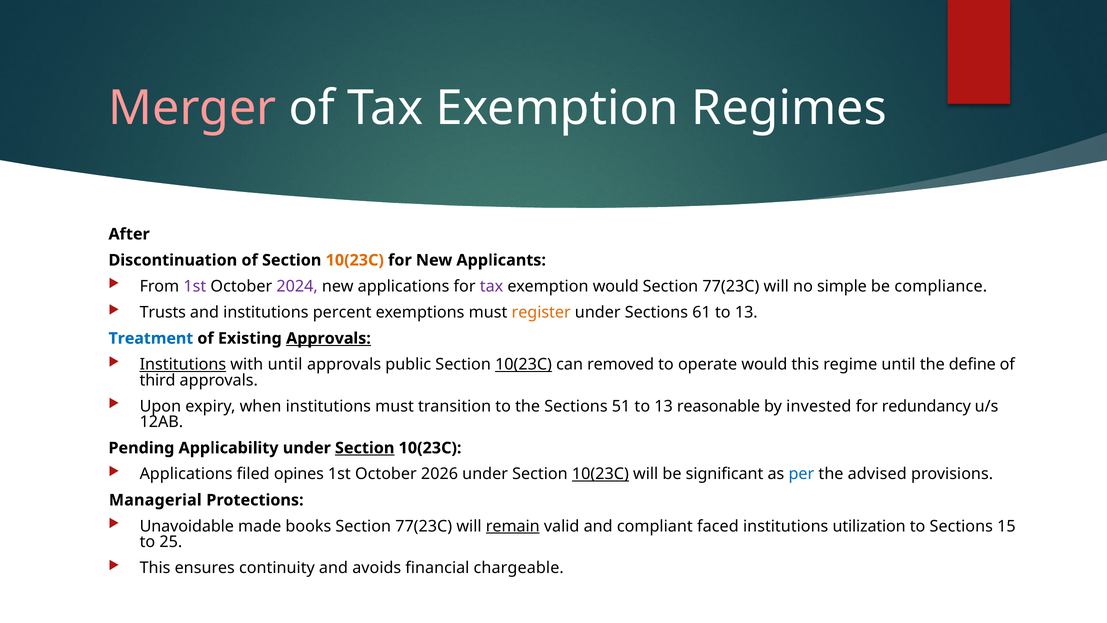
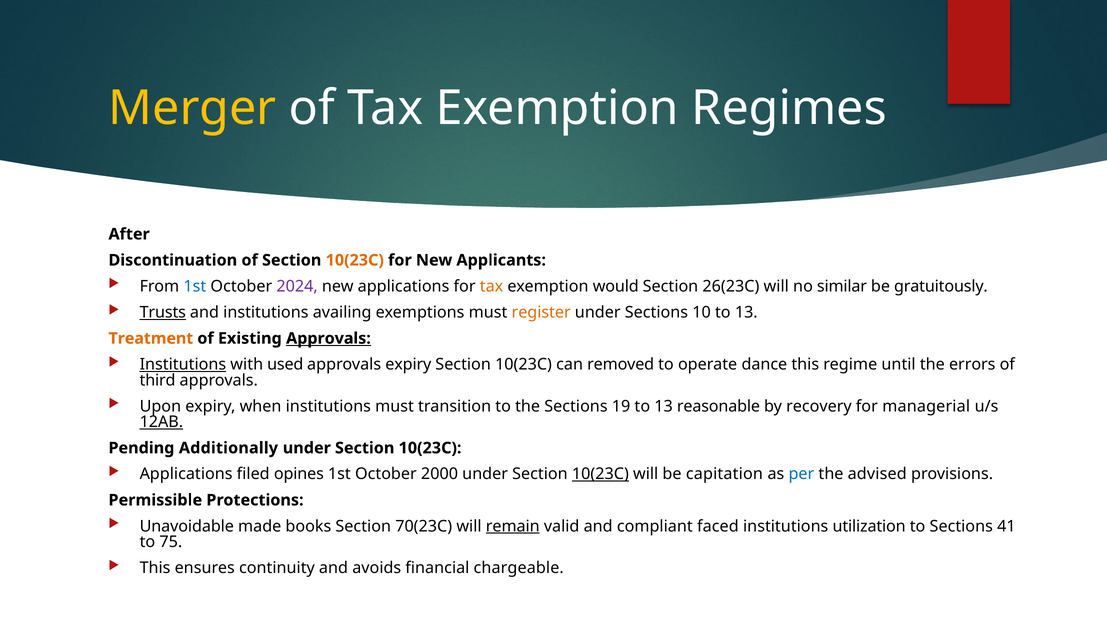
Merger colour: pink -> yellow
1st at (195, 286) colour: purple -> blue
tax at (492, 286) colour: purple -> orange
77(23C at (731, 286): 77(23C -> 26(23C
simple: simple -> similar
compliance: compliance -> gratuitously
Trusts underline: none -> present
percent: percent -> availing
61: 61 -> 10
Treatment colour: blue -> orange
with until: until -> used
approvals public: public -> expiry
10(23C at (524, 364) underline: present -> none
operate would: would -> dance
define: define -> errors
51: 51 -> 19
invested: invested -> recovery
redundancy: redundancy -> managerial
12AB underline: none -> present
Applicability: Applicability -> Additionally
Section at (365, 448) underline: present -> none
2026: 2026 -> 2000
significant: significant -> capitation
Managerial: Managerial -> Permissible
77(23C at (424, 526): 77(23C -> 70(23C
15: 15 -> 41
25: 25 -> 75
